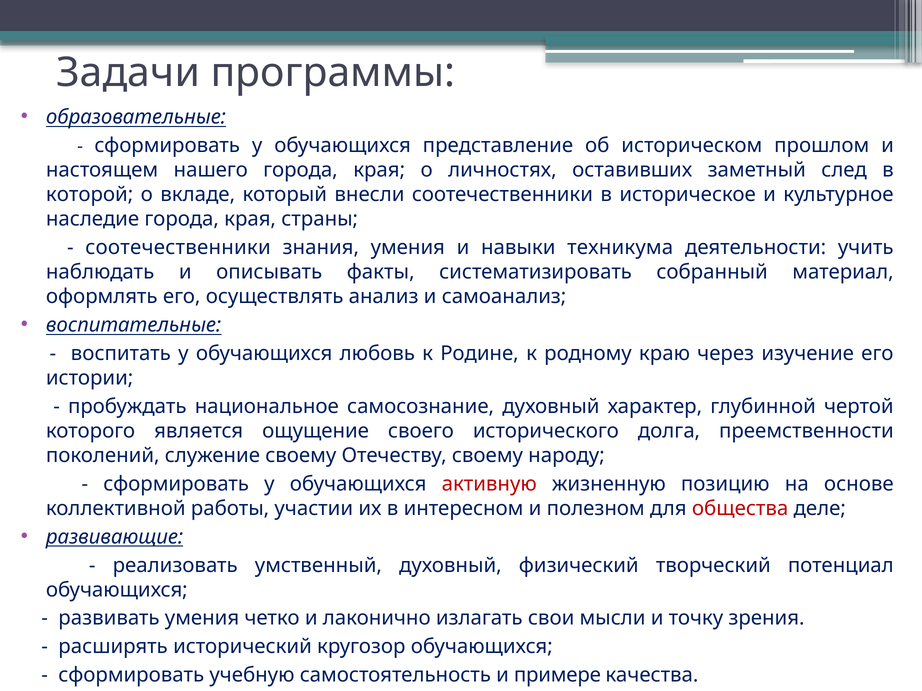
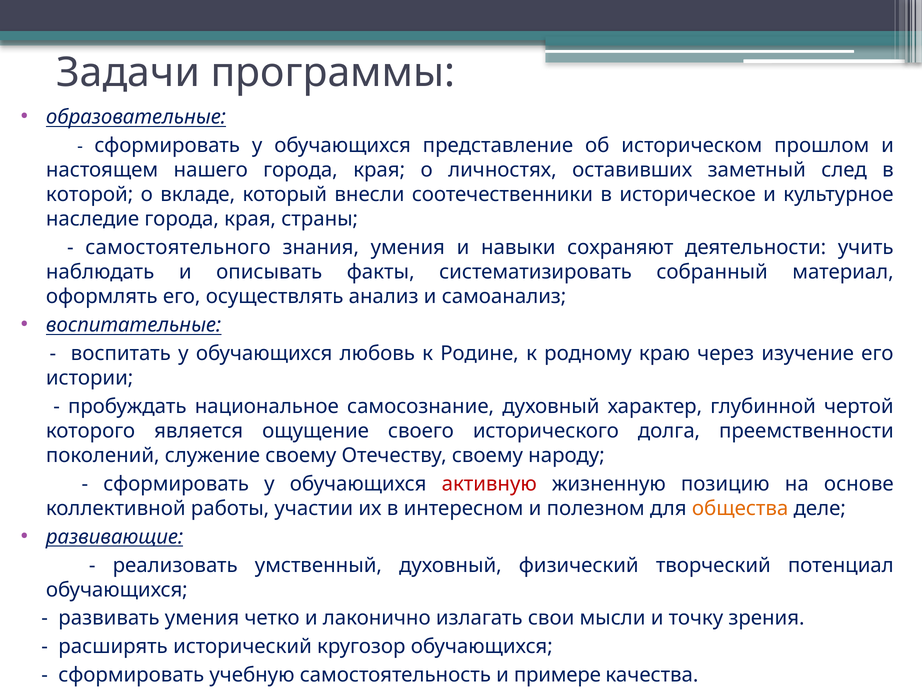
соотечественники at (178, 248): соотечественники -> самостоятельного
техникума: техникума -> сохраняют
общества colour: red -> orange
